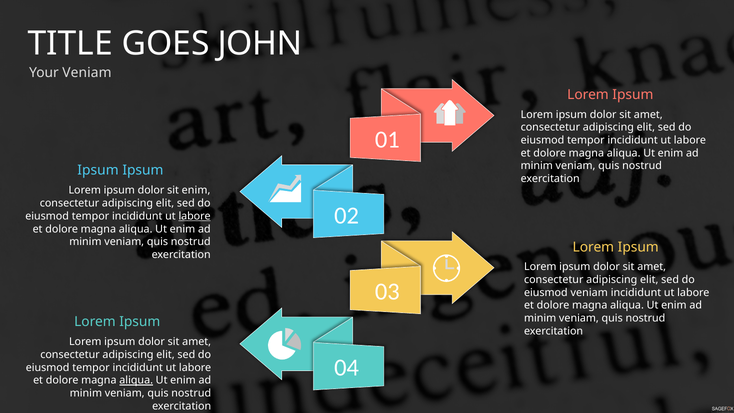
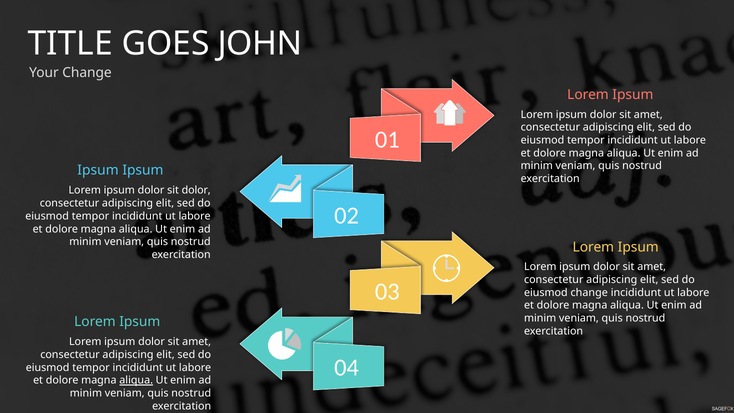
Your Veniam: Veniam -> Change
sit enim: enim -> dolor
labore at (195, 216) underline: present -> none
eiusmod veniam: veniam -> change
